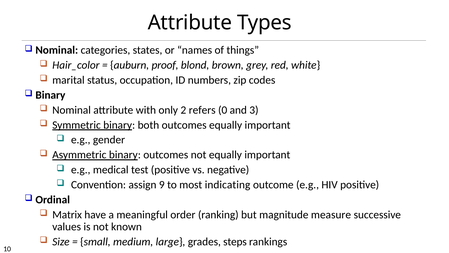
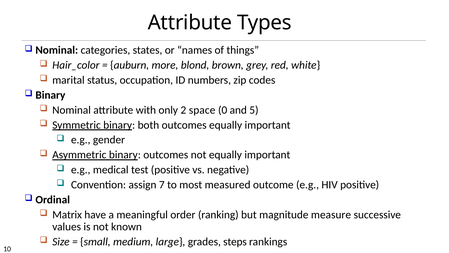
proof: proof -> more
refers: refers -> space
3: 3 -> 5
9: 9 -> 7
indicating: indicating -> measured
